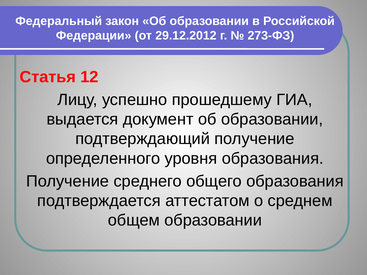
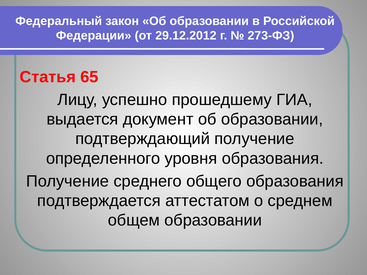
12: 12 -> 65
